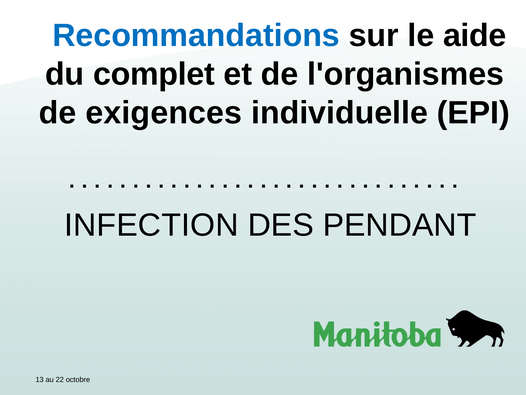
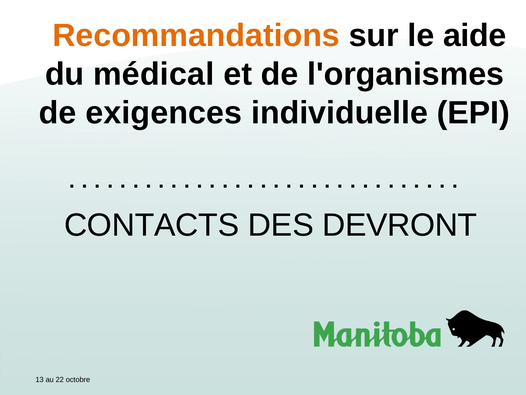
Recommandations colour: blue -> orange
complet: complet -> médical
INFECTION: INFECTION -> CONTACTS
PENDANT: PENDANT -> DEVRONT
